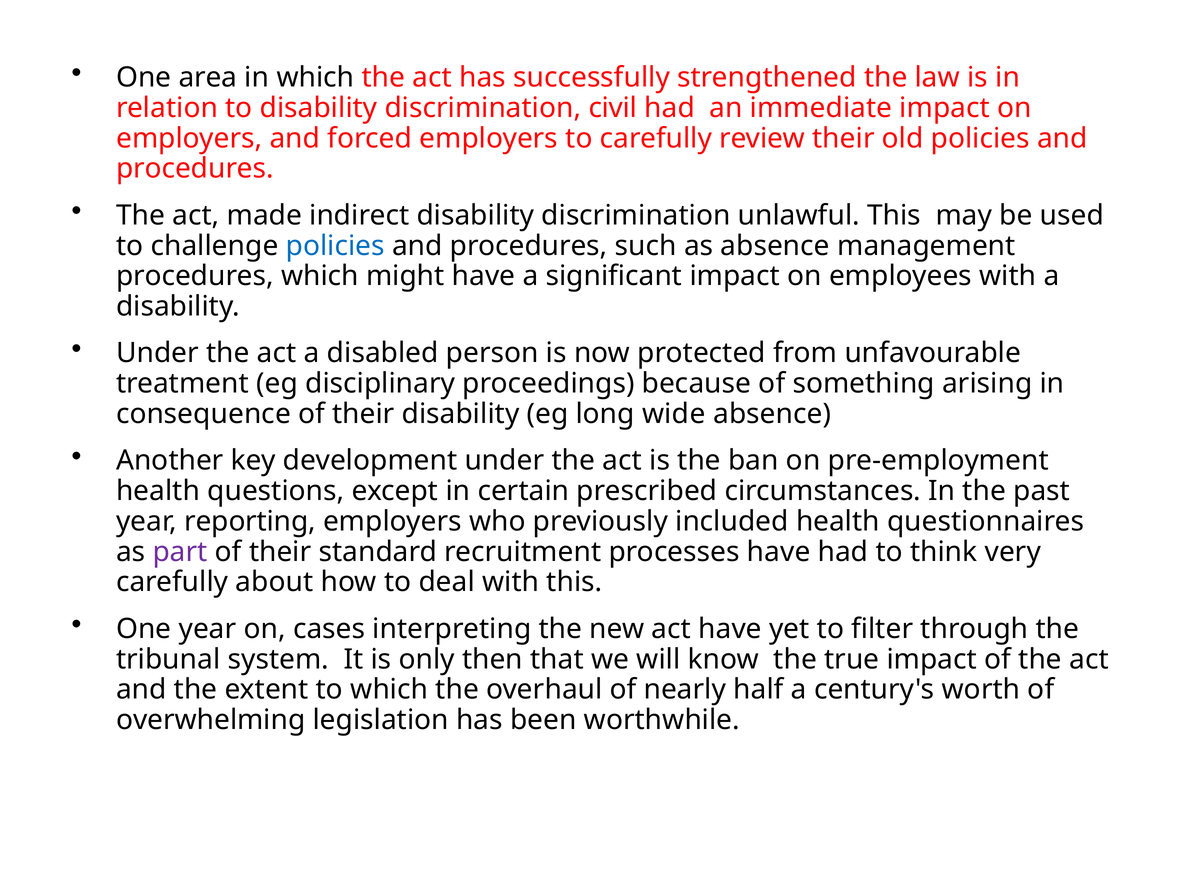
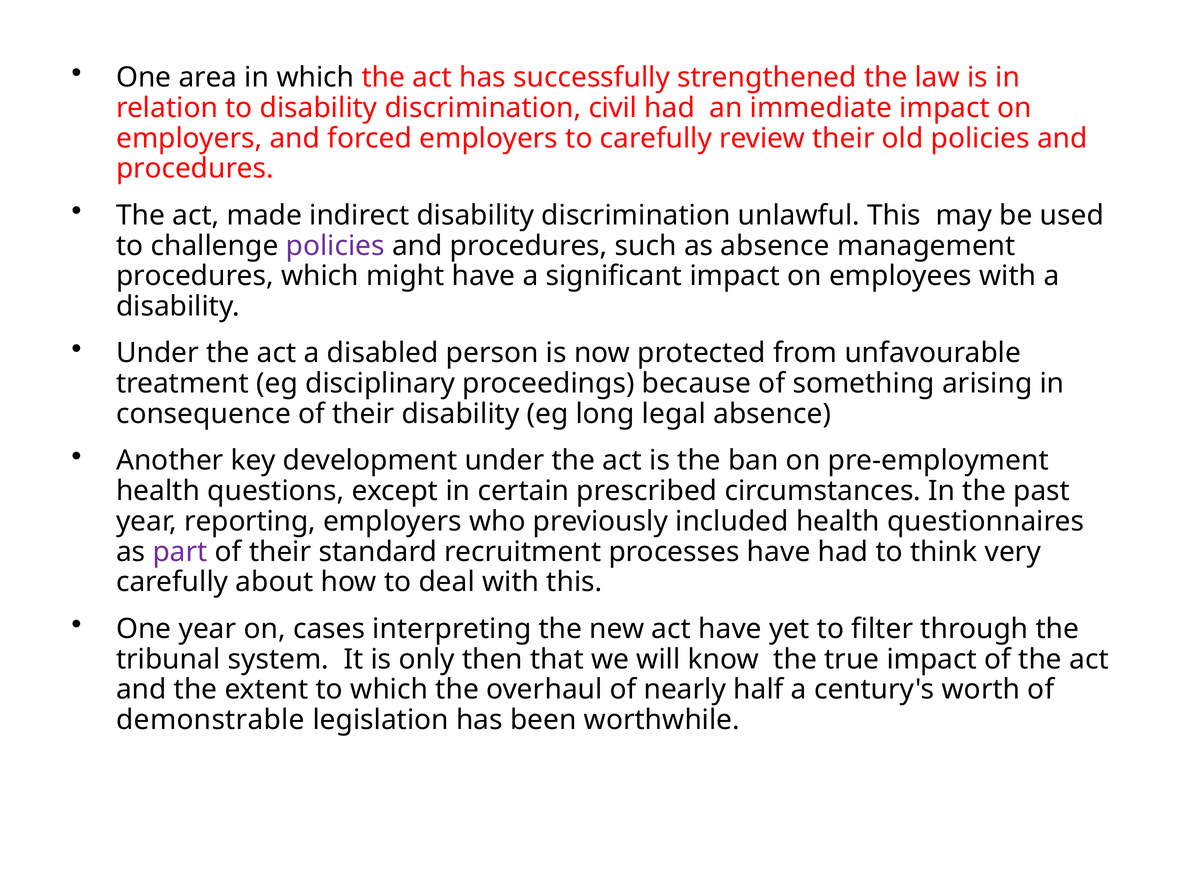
policies at (335, 246) colour: blue -> purple
wide: wide -> legal
overwhelming: overwhelming -> demonstrable
